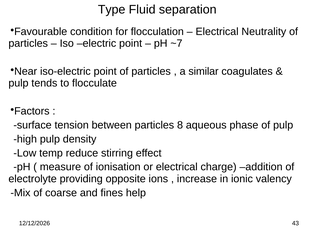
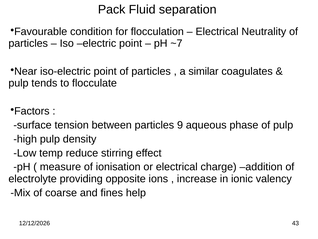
Type: Type -> Pack
8: 8 -> 9
